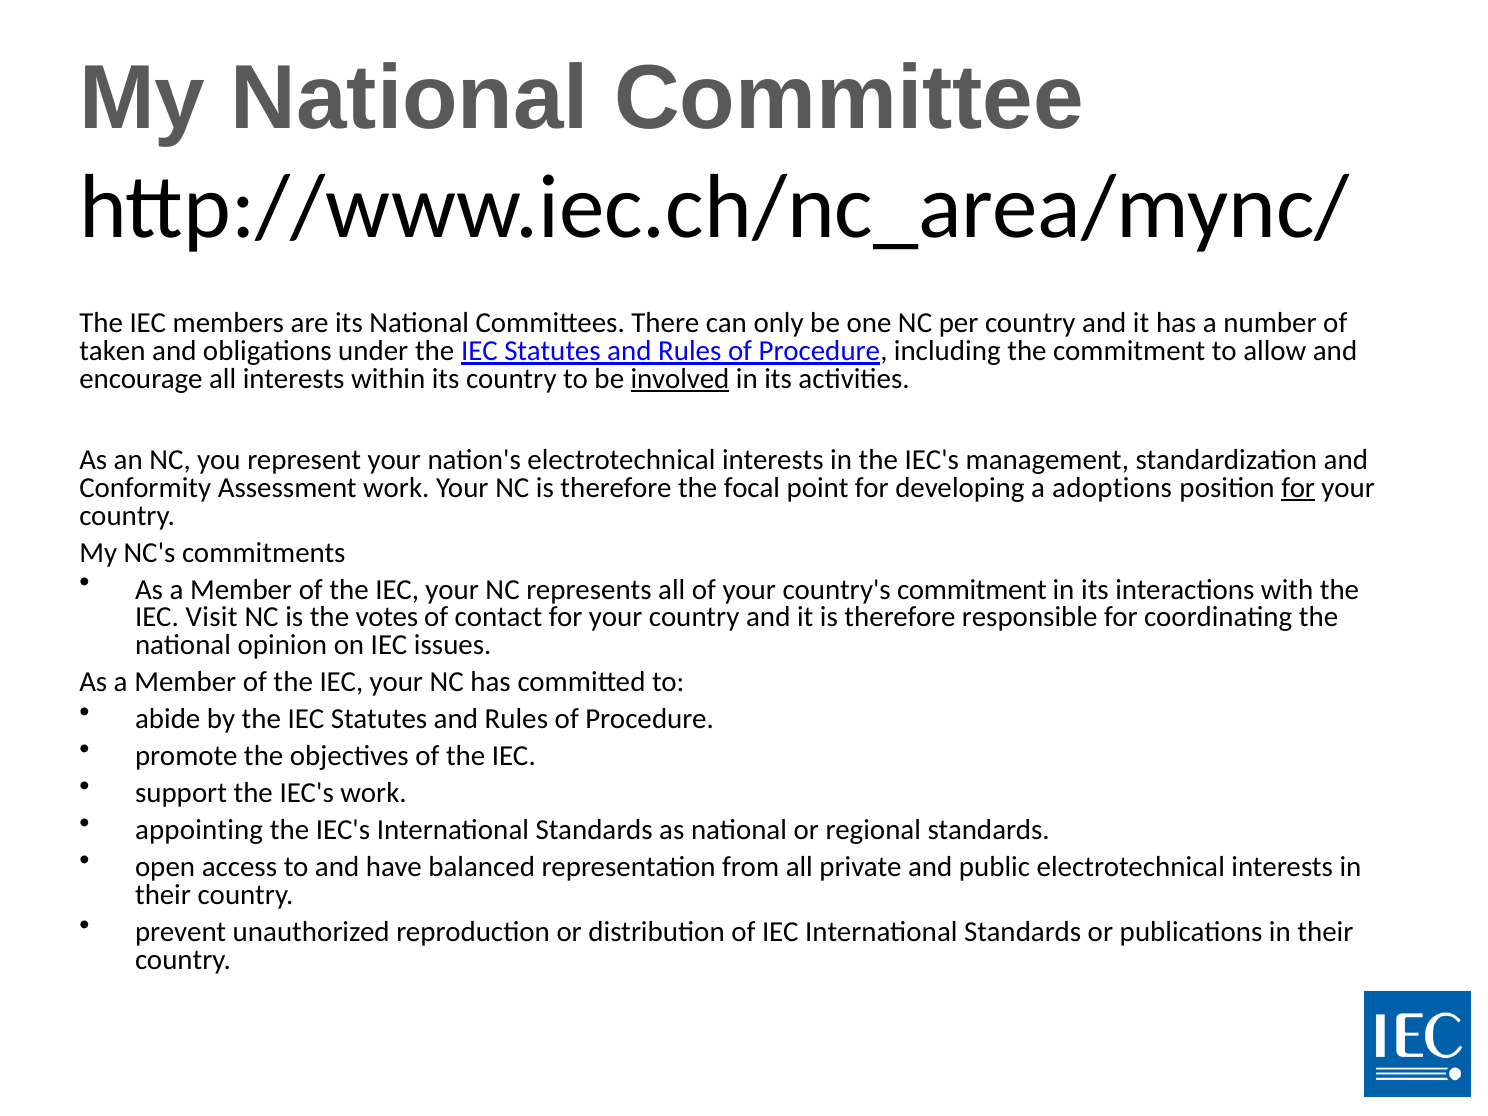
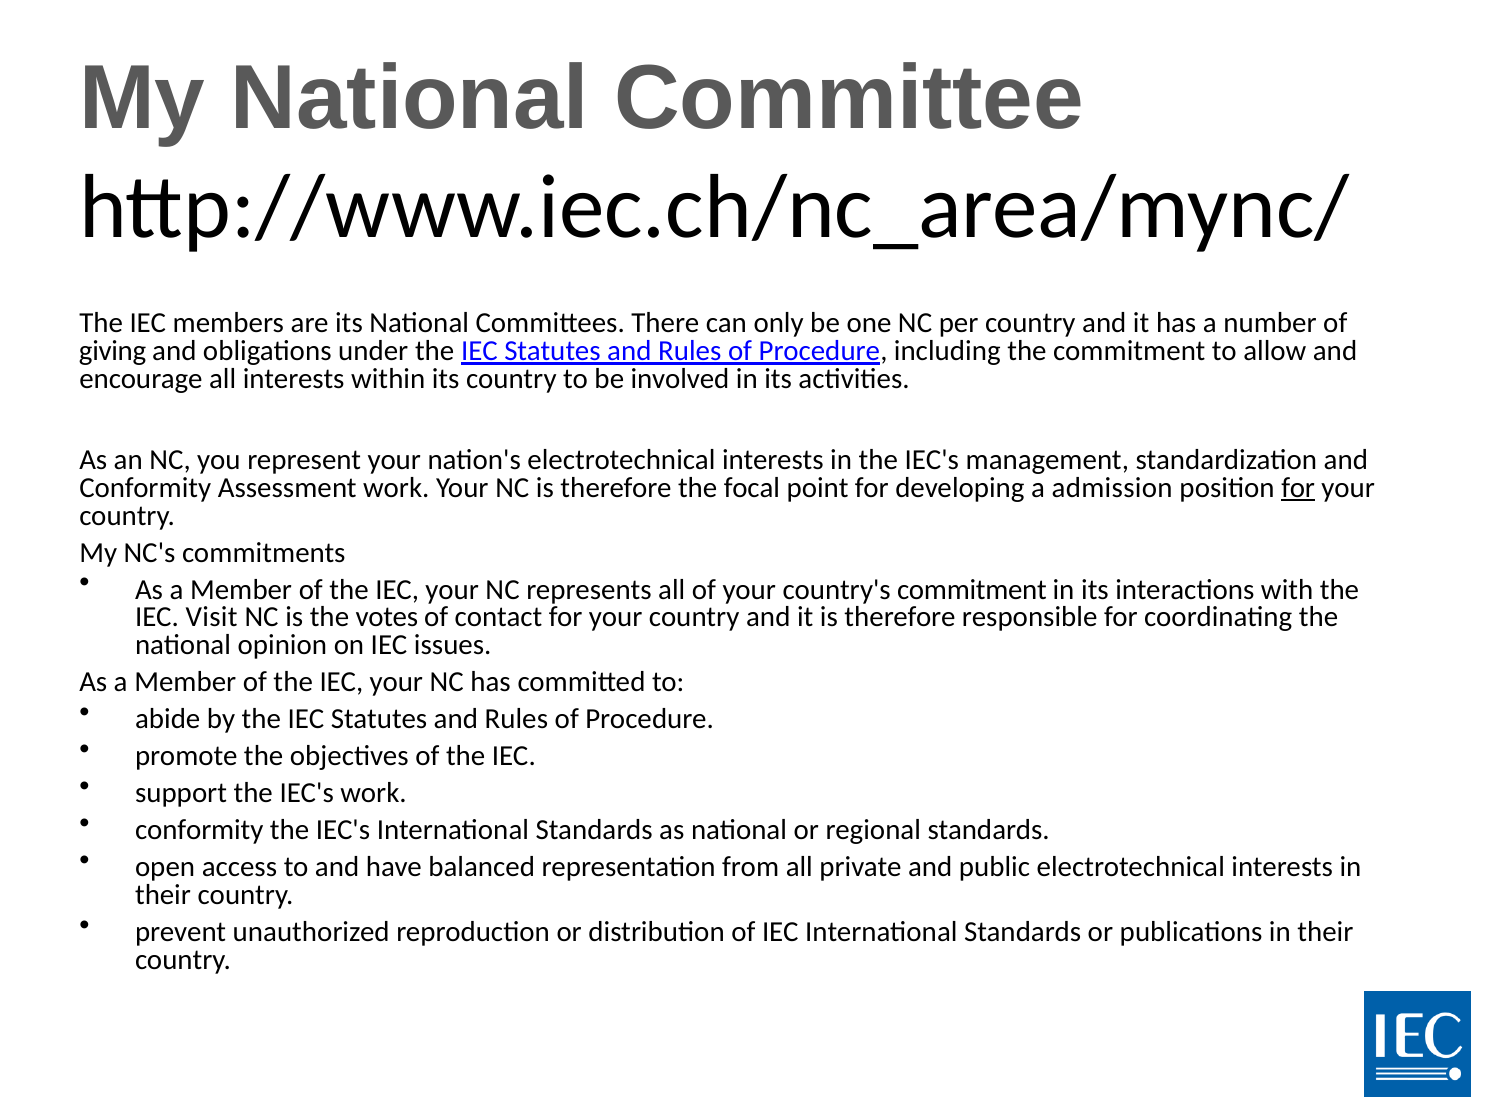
taken: taken -> giving
involved underline: present -> none
adoptions: adoptions -> admission
appointing at (199, 830): appointing -> conformity
